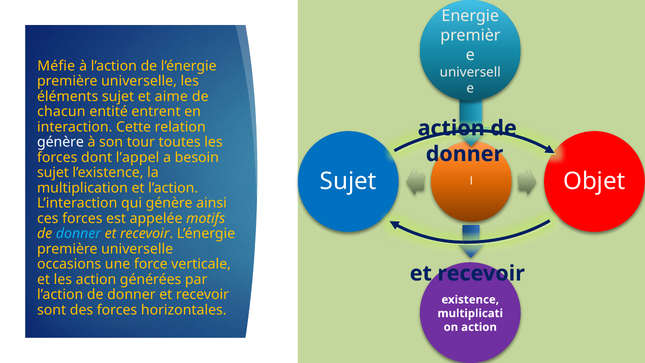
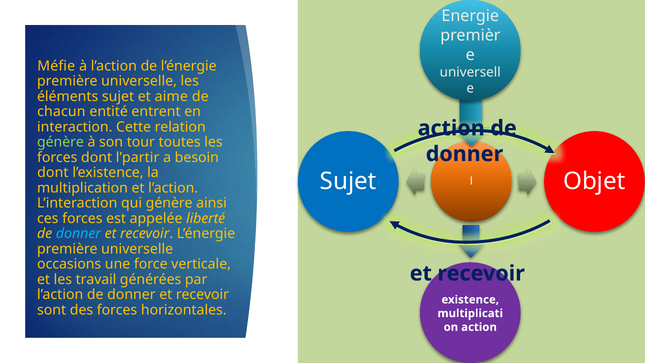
génère at (60, 142) colour: white -> light green
l’appel: l’appel -> l’partir
sujet at (53, 173): sujet -> dont
motifs: motifs -> liberté
les action: action -> travail
